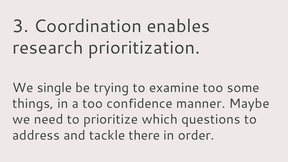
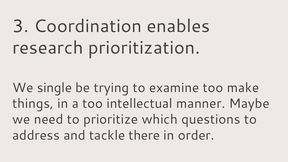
some: some -> make
confidence: confidence -> intellectual
